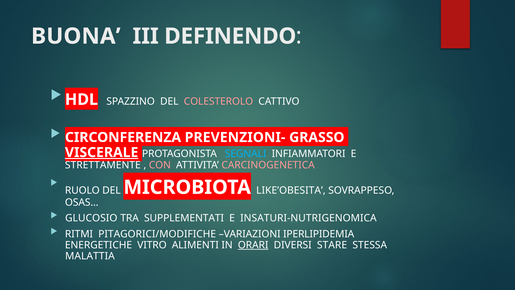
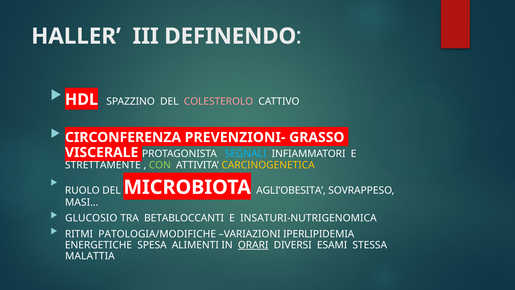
BUONA: BUONA -> HALLER
VISCERALE underline: present -> none
CON colour: pink -> light green
CARCINOGENETICA colour: pink -> yellow
LIKE’OBESITA: LIKE’OBESITA -> AGLI’OBESITA
OSAS…: OSAS… -> MASI…
SUPPLEMENTATI: SUPPLEMENTATI -> BETABLOCCANTI
PITAGORICI/MODIFICHE: PITAGORICI/MODIFICHE -> PATOLOGIA/MODIFICHE
VITRO: VITRO -> SPESA
STARE: STARE -> ESAMI
